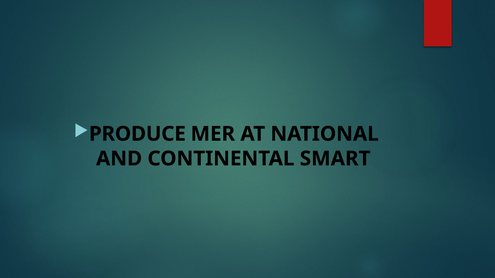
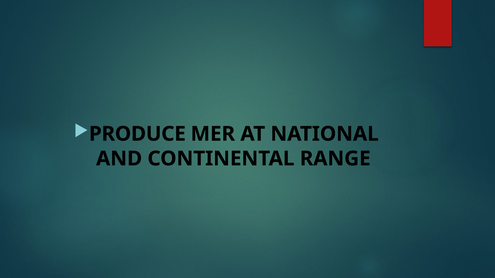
SMART: SMART -> RANGE
